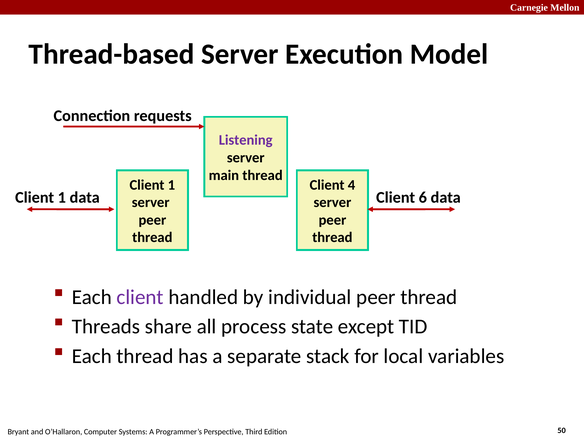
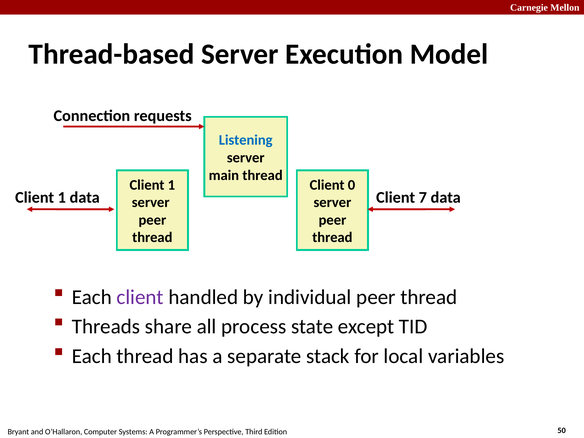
Listening colour: purple -> blue
4: 4 -> 0
6: 6 -> 7
